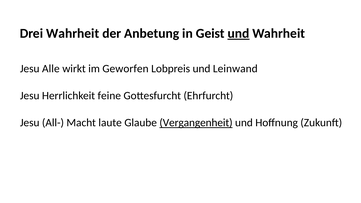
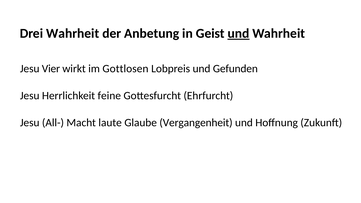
Alle: Alle -> Vier
Geworfen: Geworfen -> Gottlosen
Leinwand: Leinwand -> Gefunden
Vergangenheit underline: present -> none
